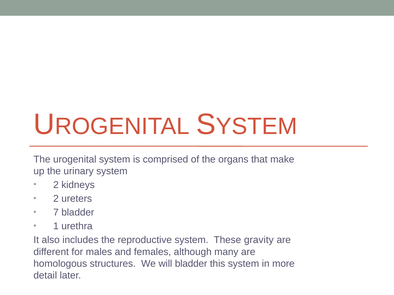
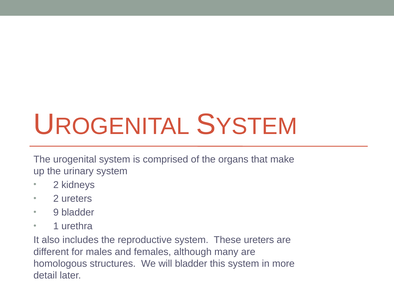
7: 7 -> 9
These gravity: gravity -> ureters
